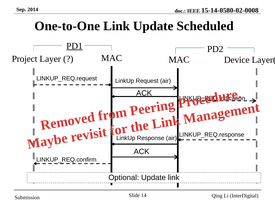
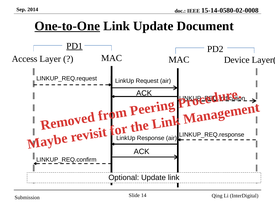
One-to-One underline: none -> present
Scheduled: Scheduled -> Document
Project: Project -> Access
